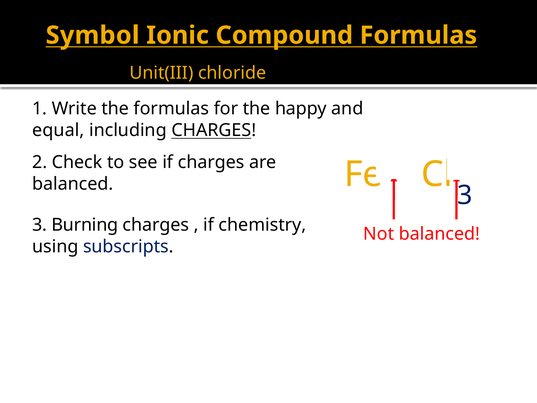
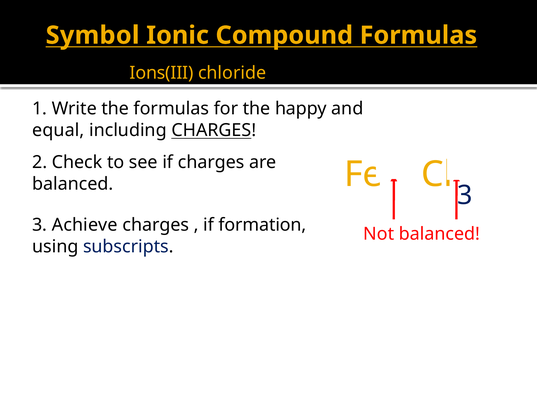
Unit(III: Unit(III -> Ions(III
Burning: Burning -> Achieve
chemistry: chemistry -> formation
